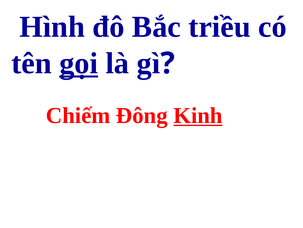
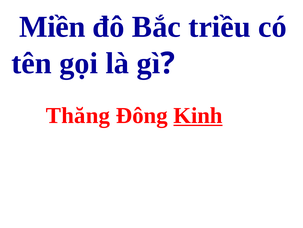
Hình: Hình -> Miền
gọi underline: present -> none
Chiếm: Chiếm -> Thăng
